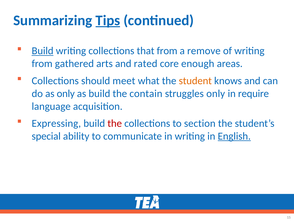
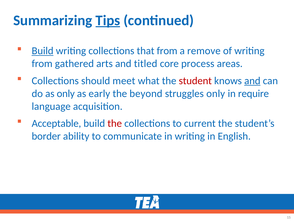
rated: rated -> titled
enough: enough -> process
student colour: orange -> red
and at (252, 81) underline: none -> present
as build: build -> early
contain: contain -> beyond
Expressing: Expressing -> Acceptable
section: section -> current
special: special -> border
English underline: present -> none
